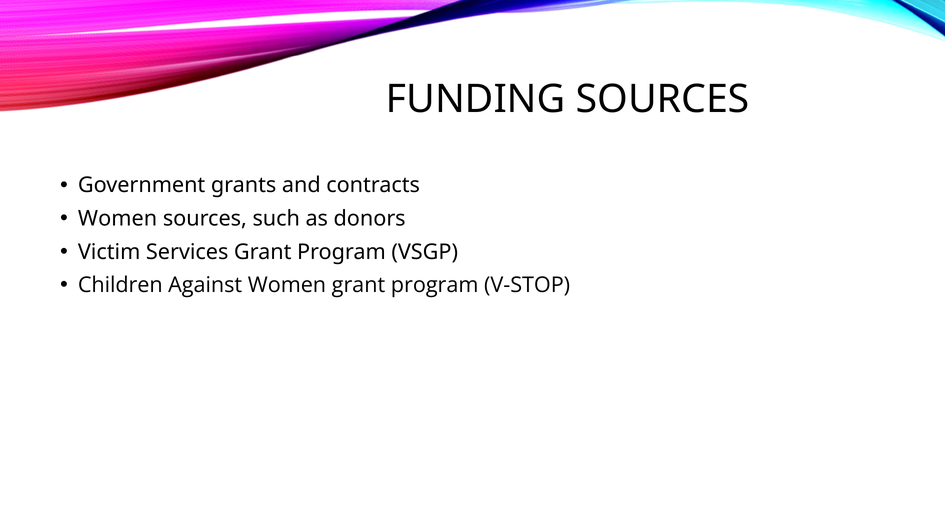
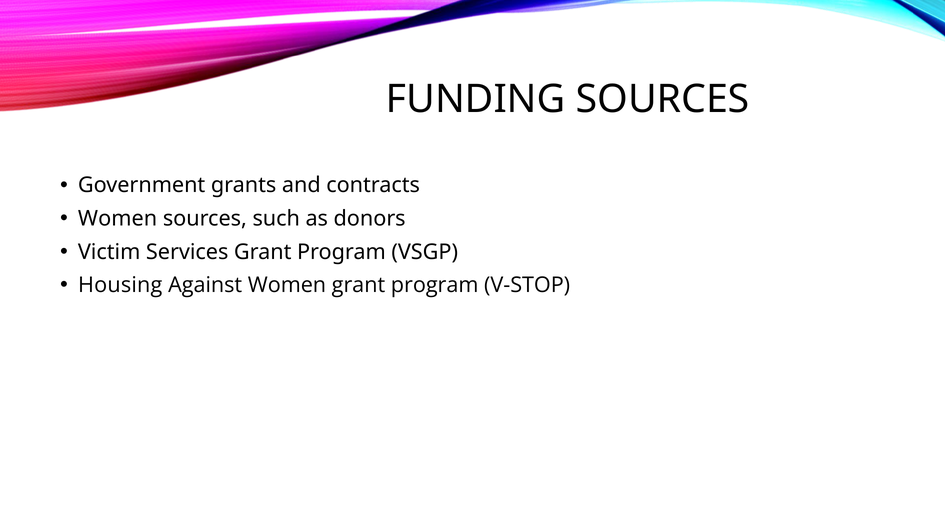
Children: Children -> Housing
